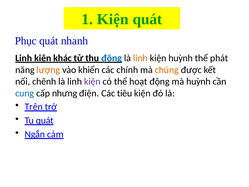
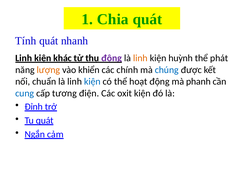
1 Kiện: Kiện -> Chia
Phục: Phục -> Tính
động at (112, 58) colour: blue -> purple
chúng colour: orange -> blue
chênh: chênh -> chuẩn
kiện at (92, 81) colour: purple -> blue
mà huỳnh: huỳnh -> phanh
nhưng: nhưng -> tương
tiêu: tiêu -> oxit
Trên: Trên -> Đỉnh
